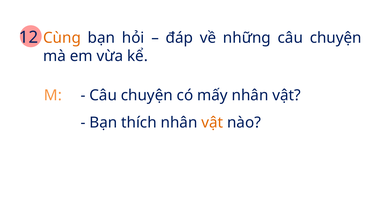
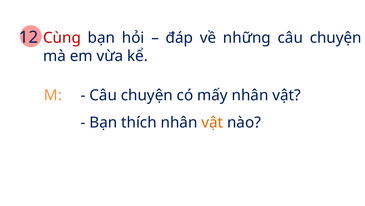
Cùng colour: orange -> red
